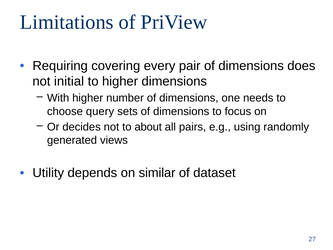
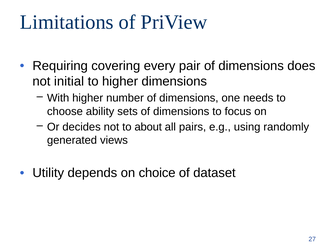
query: query -> ability
similar: similar -> choice
